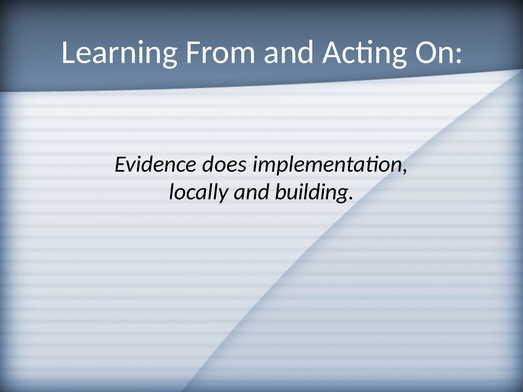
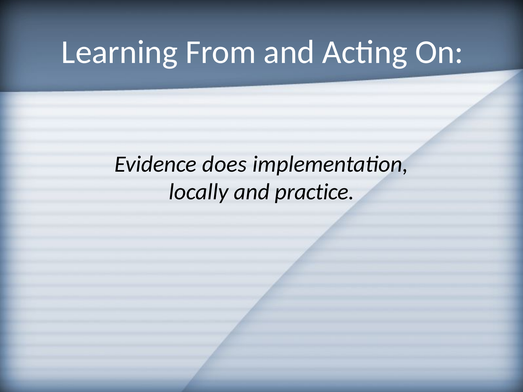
building: building -> practice
